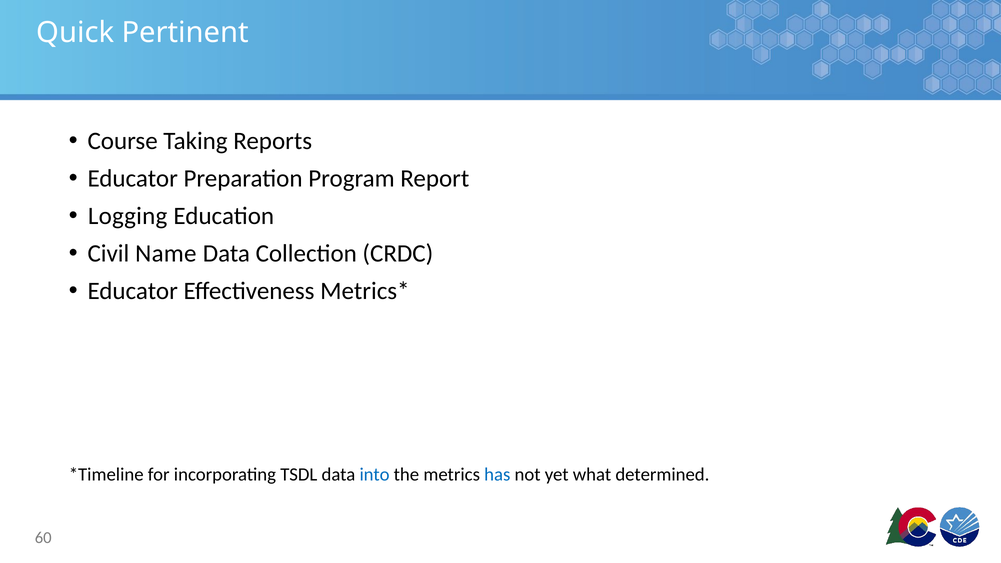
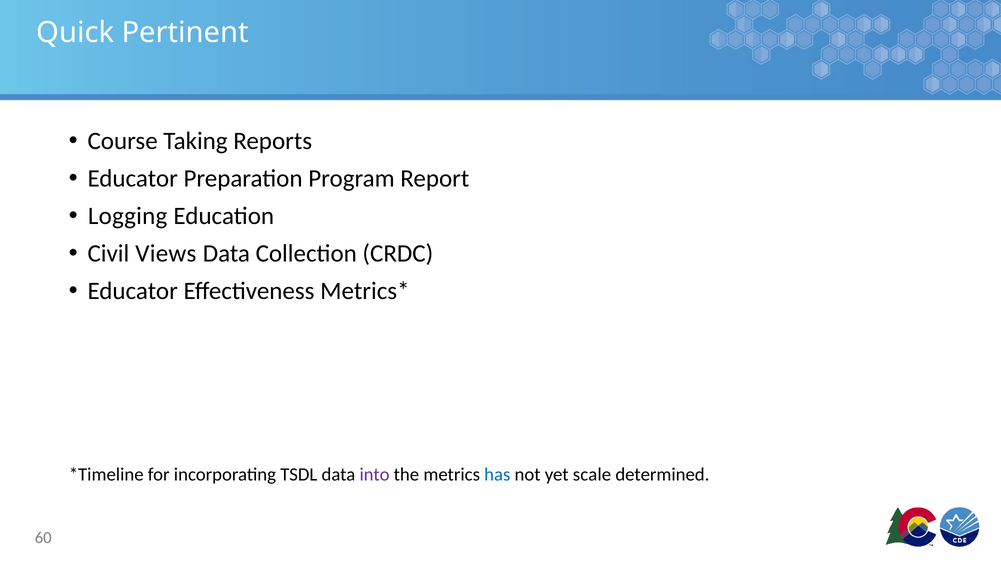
Name: Name -> Views
into colour: blue -> purple
what: what -> scale
